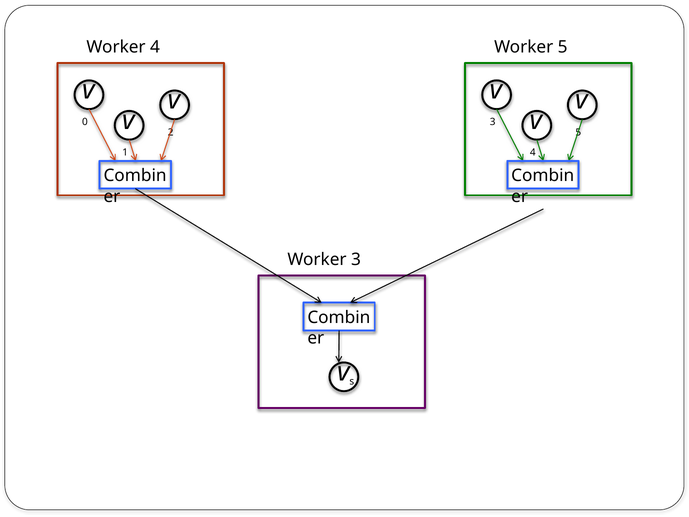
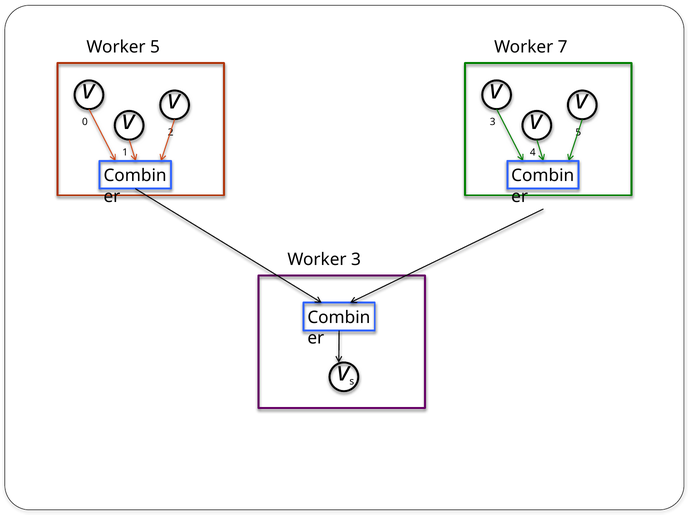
Worker 4: 4 -> 5
Worker 5: 5 -> 7
